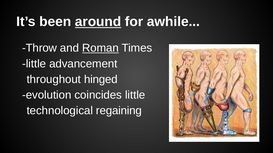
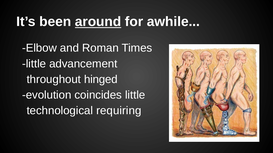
Throw: Throw -> Elbow
Roman underline: present -> none
regaining: regaining -> requiring
